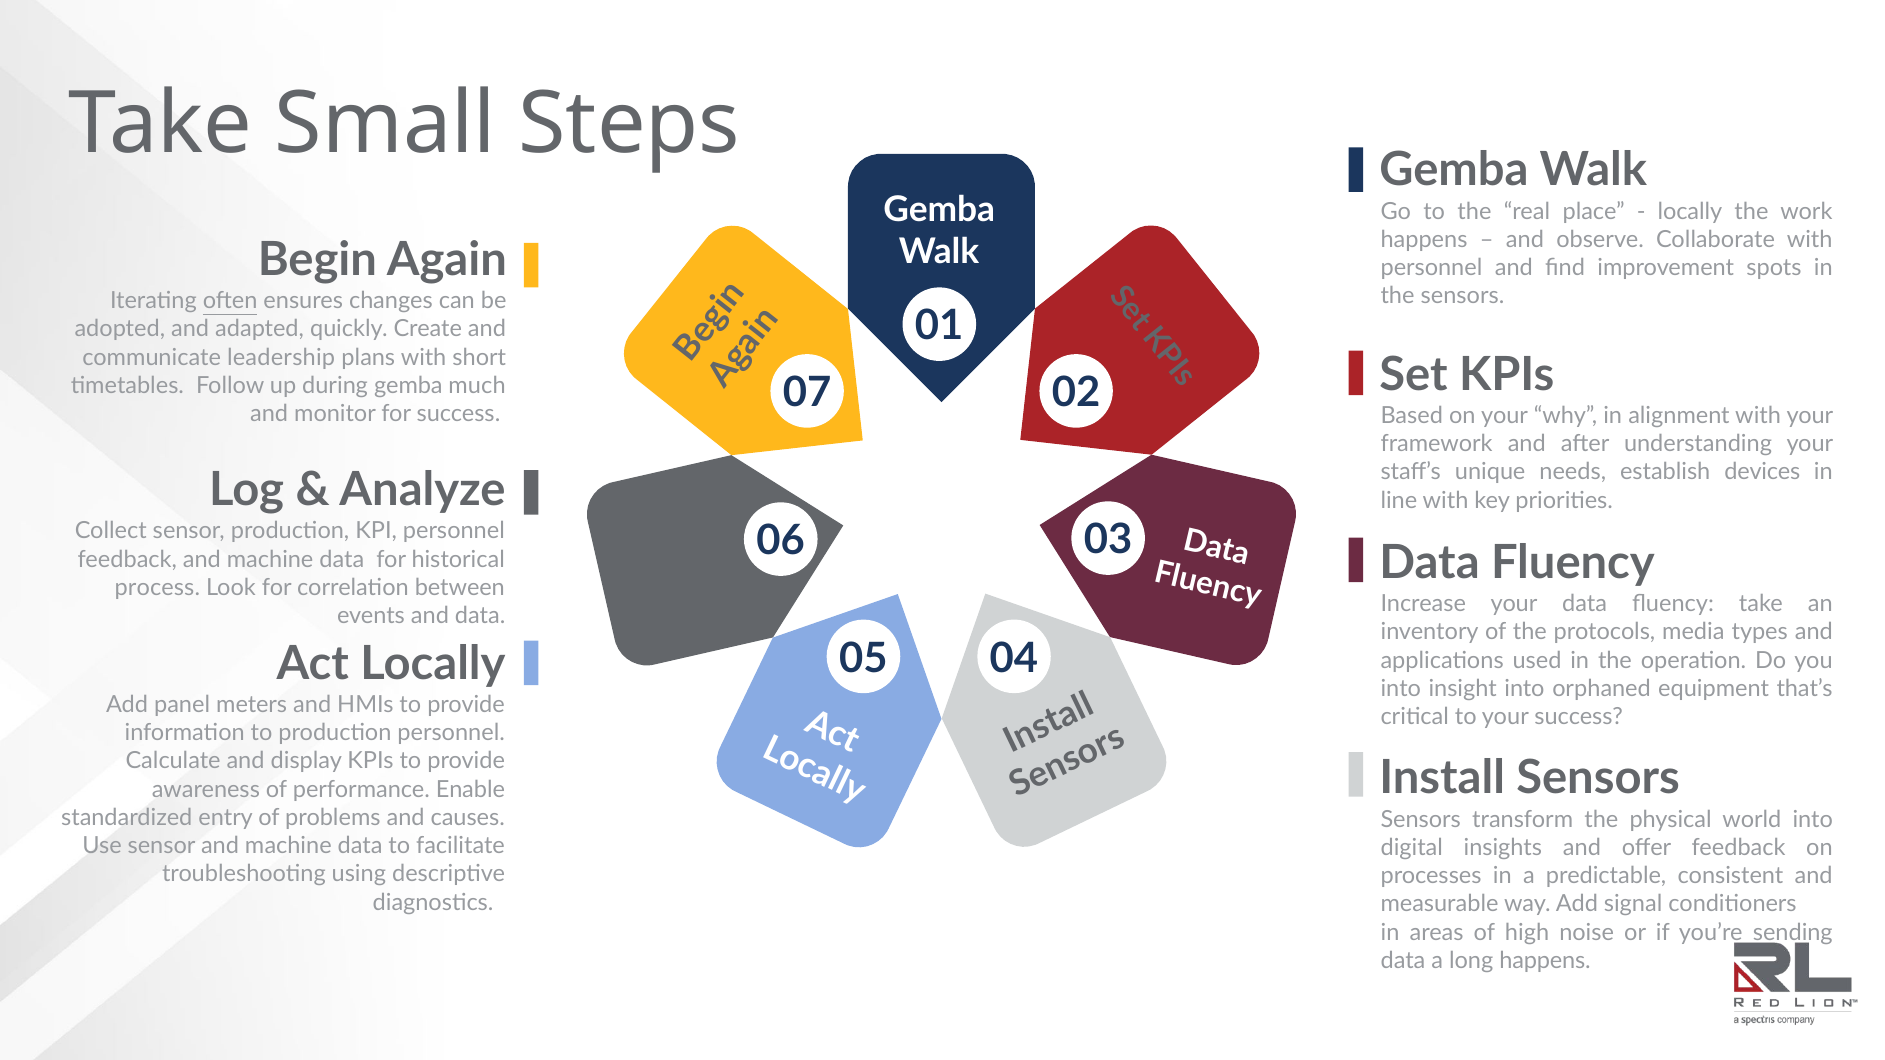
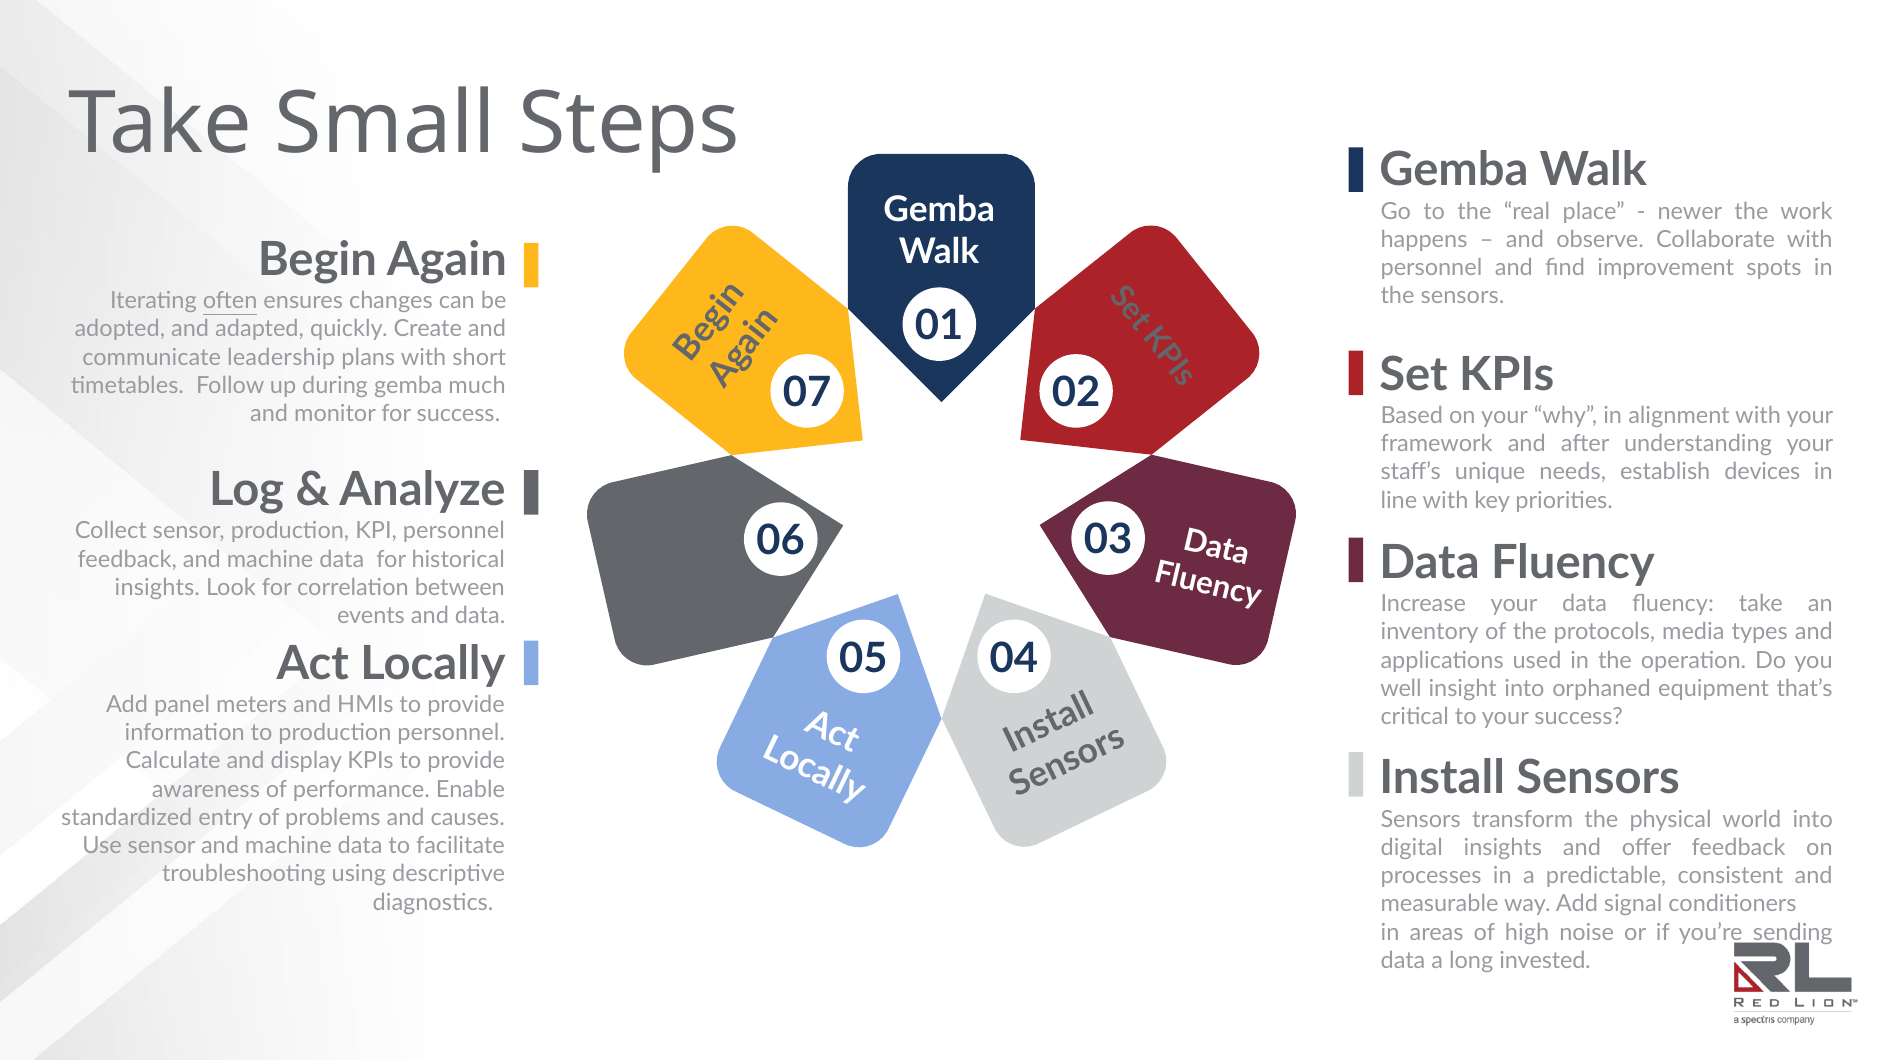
locally at (1690, 211): locally -> newer
process at (157, 588): process -> insights
into at (1401, 689): into -> well
long happens: happens -> invested
